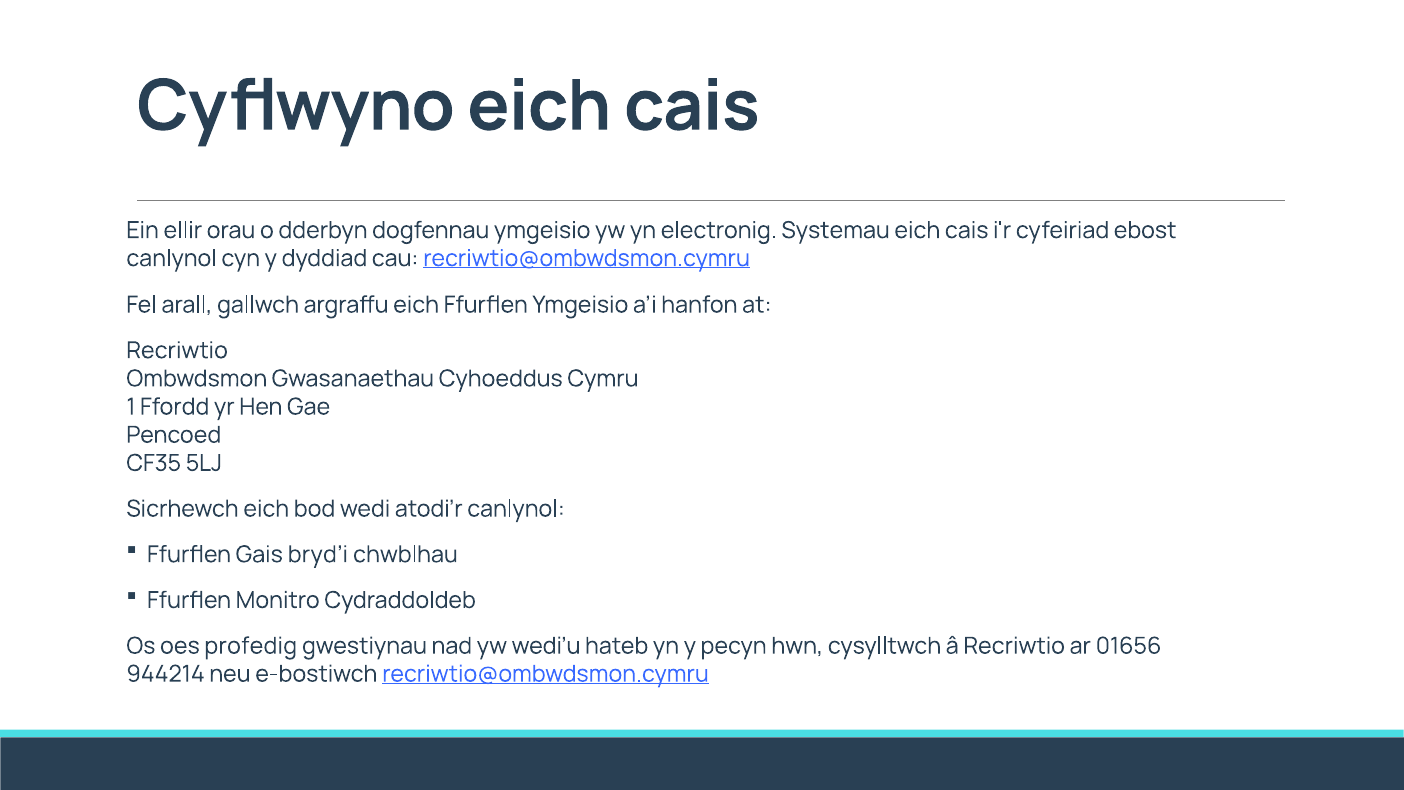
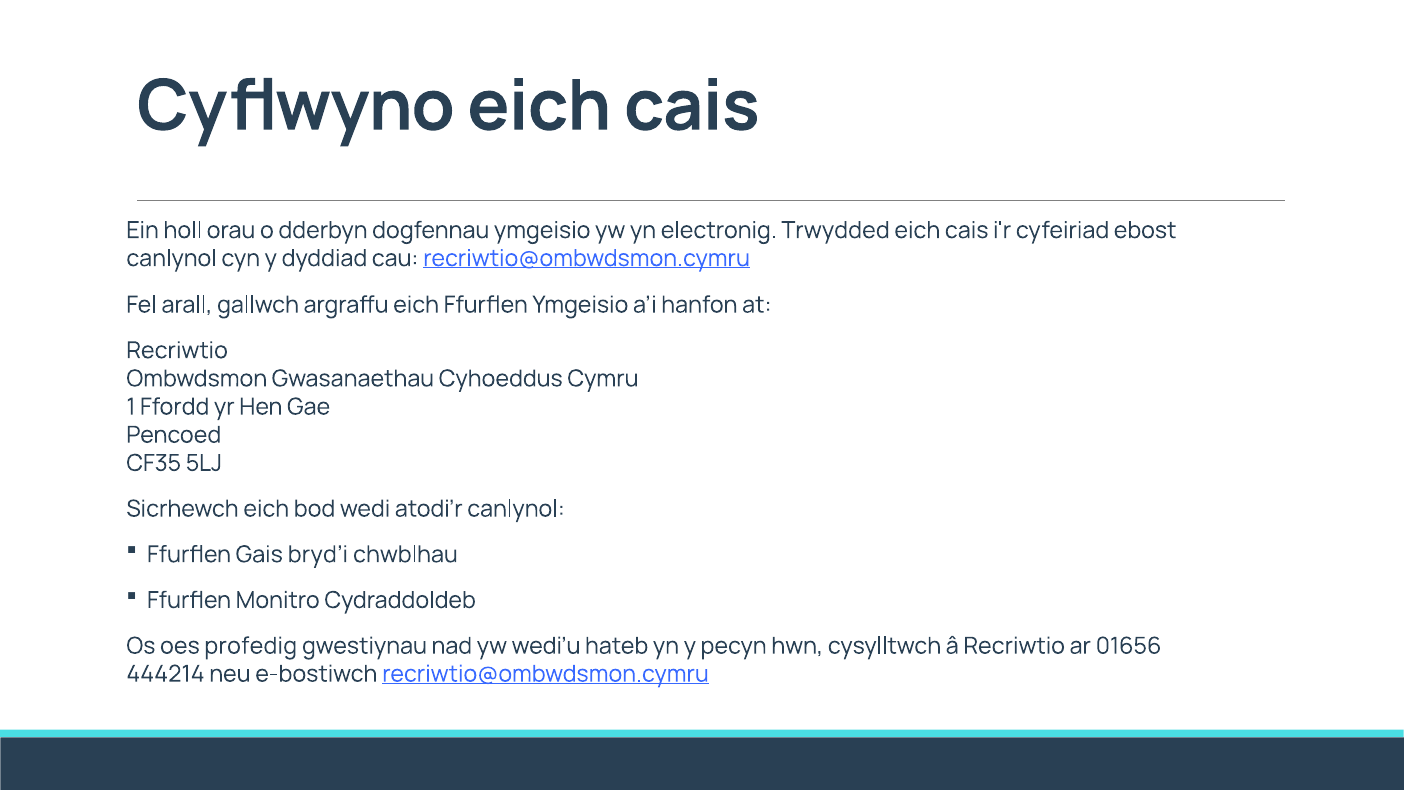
ellir: ellir -> holl
Systemau: Systemau -> Trwydded
944214: 944214 -> 444214
